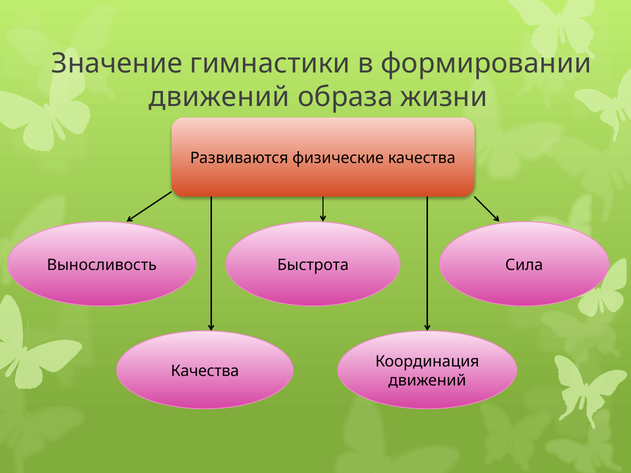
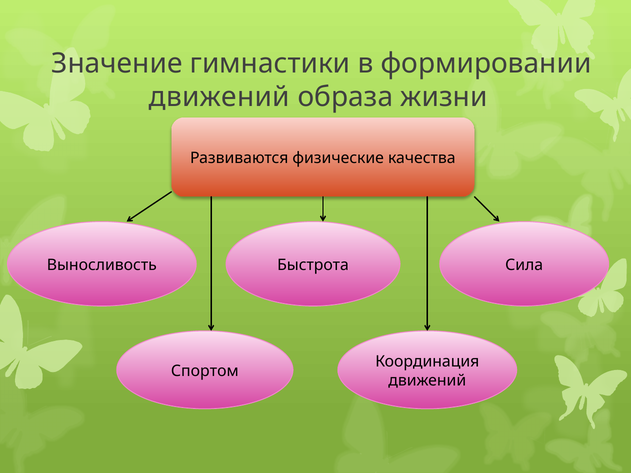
Качества at (205, 371): Качества -> Спортом
